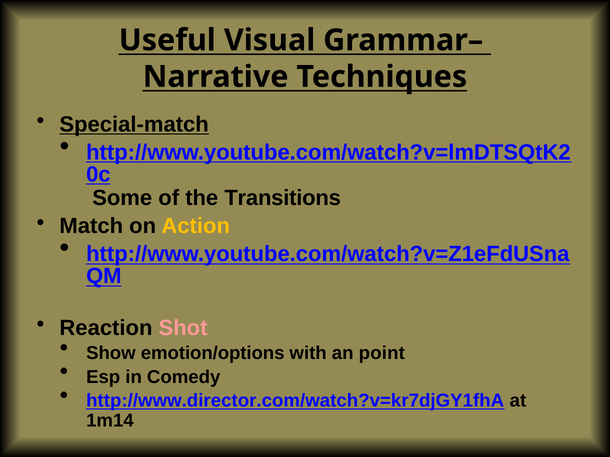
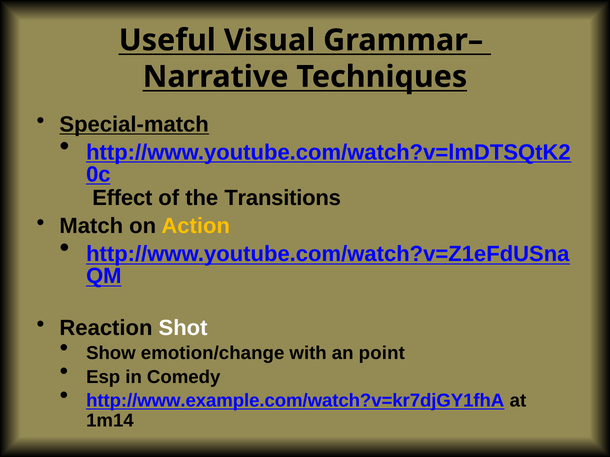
Some: Some -> Effect
Shot colour: pink -> white
emotion/options: emotion/options -> emotion/change
http://www.director.com/watch?v=kr7djGY1fhA: http://www.director.com/watch?v=kr7djGY1fhA -> http://www.example.com/watch?v=kr7djGY1fhA
